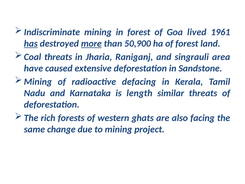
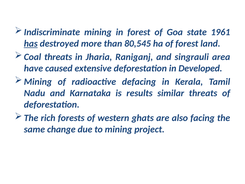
lived: lived -> state
more underline: present -> none
50,900: 50,900 -> 80,545
Sandstone: Sandstone -> Developed
length: length -> results
